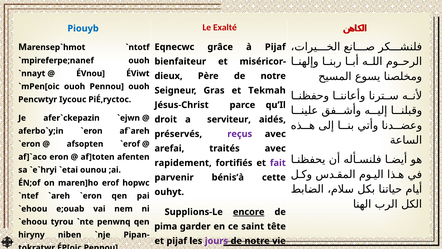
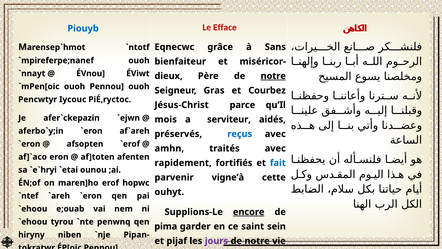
Exalté: Exalté -> Efface
à Pijaf: Pijaf -> Sans
notre at (273, 76) underline: none -> present
Tekmah: Tekmah -> Courbez
droit: droit -> mois
reçus colour: purple -> blue
arefai: arefai -> amhn
fait colour: purple -> blue
bénis’à: bénis’à -> vigne’à
tête: tête -> sein
